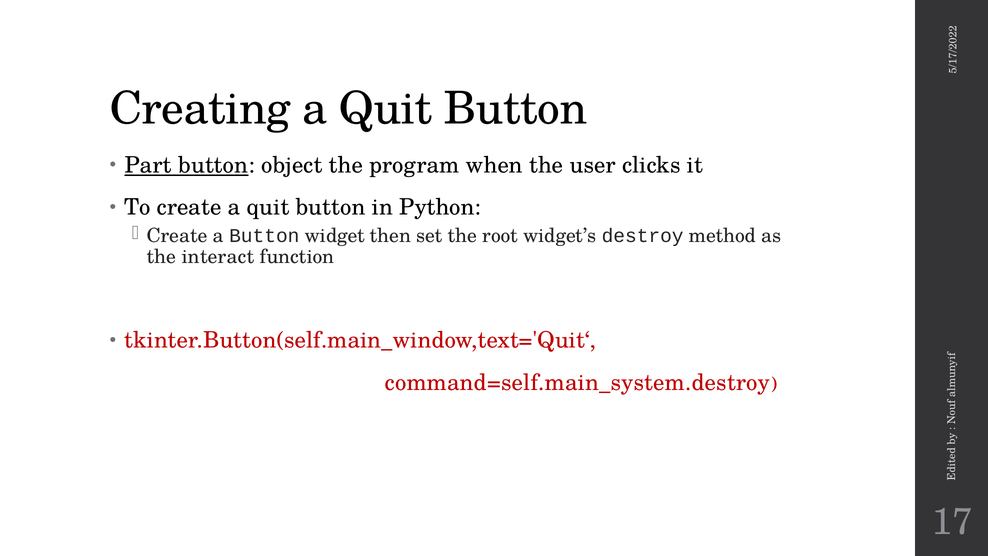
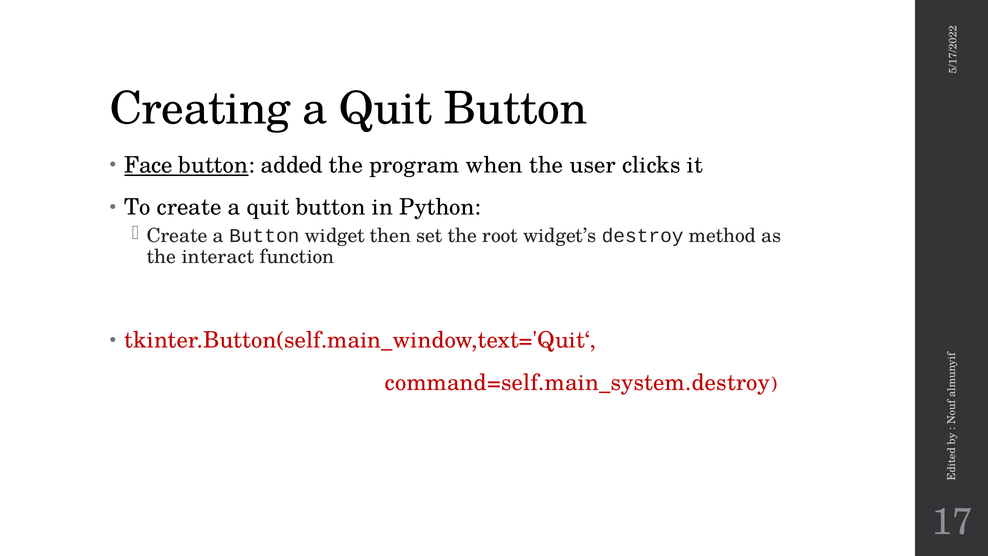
Part: Part -> Face
object: object -> added
